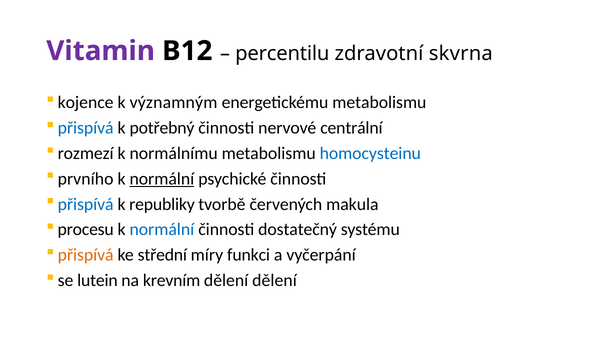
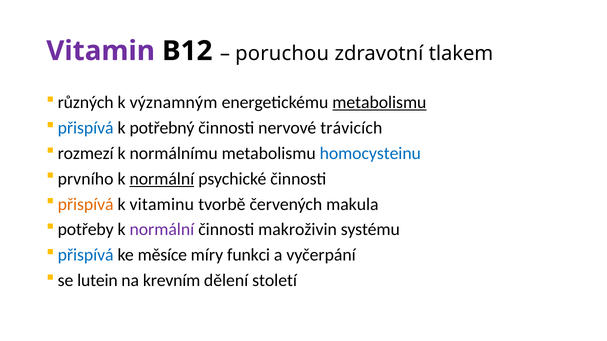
percentilu: percentilu -> poruchou
skvrna: skvrna -> tlakem
kojence: kojence -> různých
metabolismu at (379, 103) underline: none -> present
centrální: centrální -> trávicích
přispívá at (86, 204) colour: blue -> orange
republiky: republiky -> vitaminu
procesu: procesu -> potřeby
normální at (162, 230) colour: blue -> purple
dostatečný: dostatečný -> makroživin
přispívá at (86, 255) colour: orange -> blue
střední: střední -> měsíce
dělení dělení: dělení -> století
